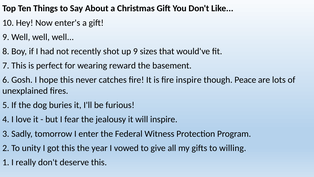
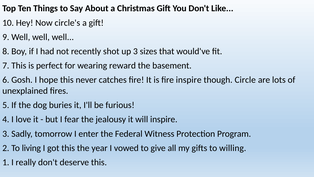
enter's: enter's -> circle's
up 9: 9 -> 3
Peace: Peace -> Circle
unity: unity -> living
